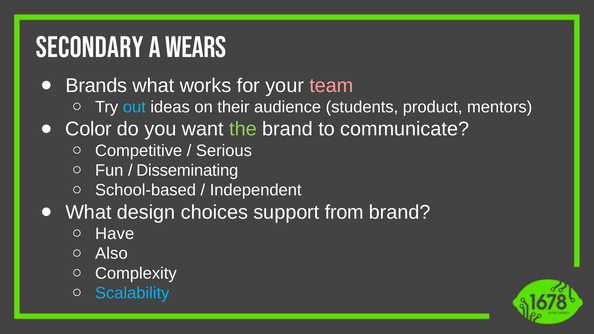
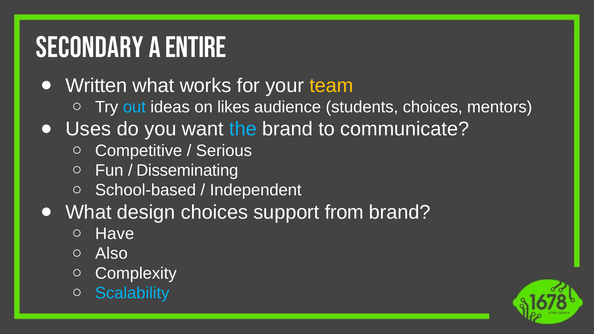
Wears: Wears -> Entire
Brands: Brands -> Written
team colour: pink -> yellow
their: their -> likes
students product: product -> choices
Color: Color -> Uses
the colour: light green -> light blue
